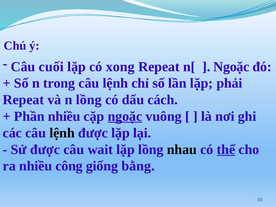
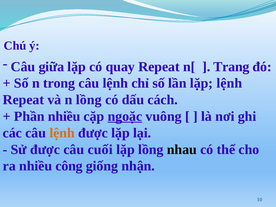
cuối: cuối -> giữa
xong: xong -> quay
Ngoặc at (231, 67): Ngoặc -> Trang
lặp phải: phải -> lệnh
lệnh at (62, 133) colour: black -> orange
wait: wait -> cuối
thể underline: present -> none
bằng: bằng -> nhận
